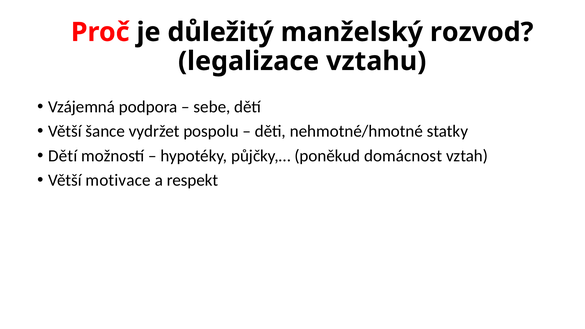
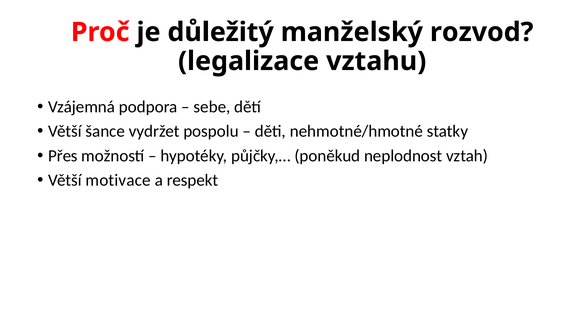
Dětí at (63, 156): Dětí -> Přes
domácnost: domácnost -> neplodnost
